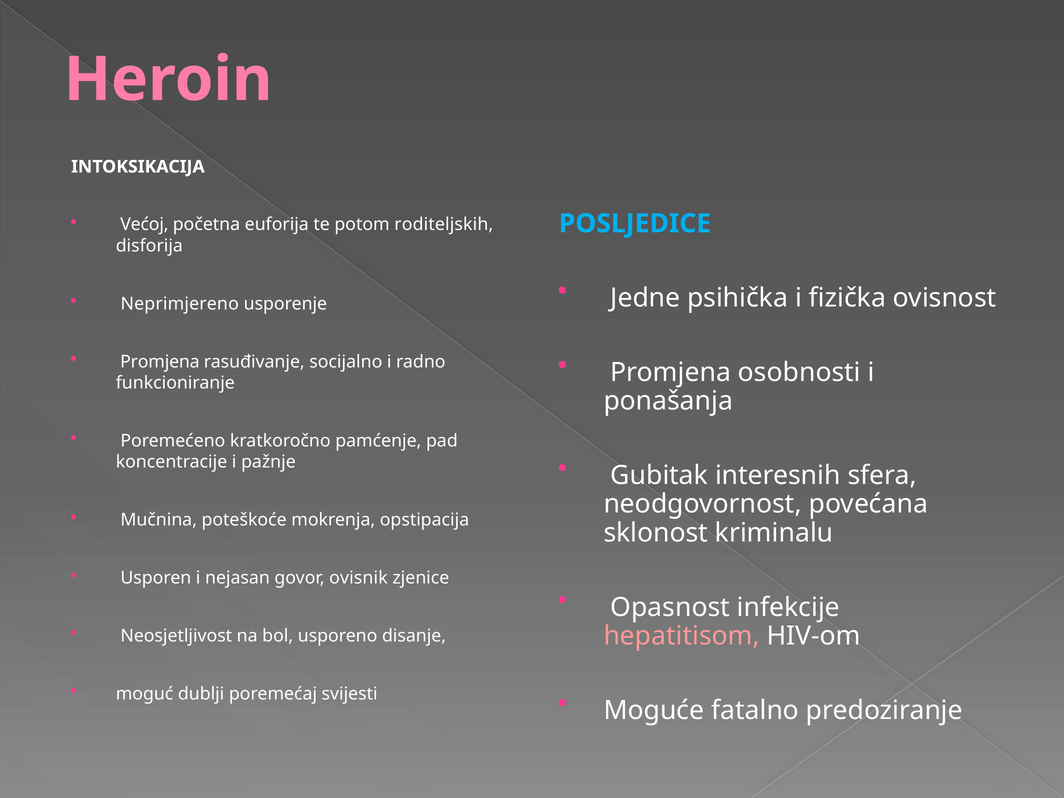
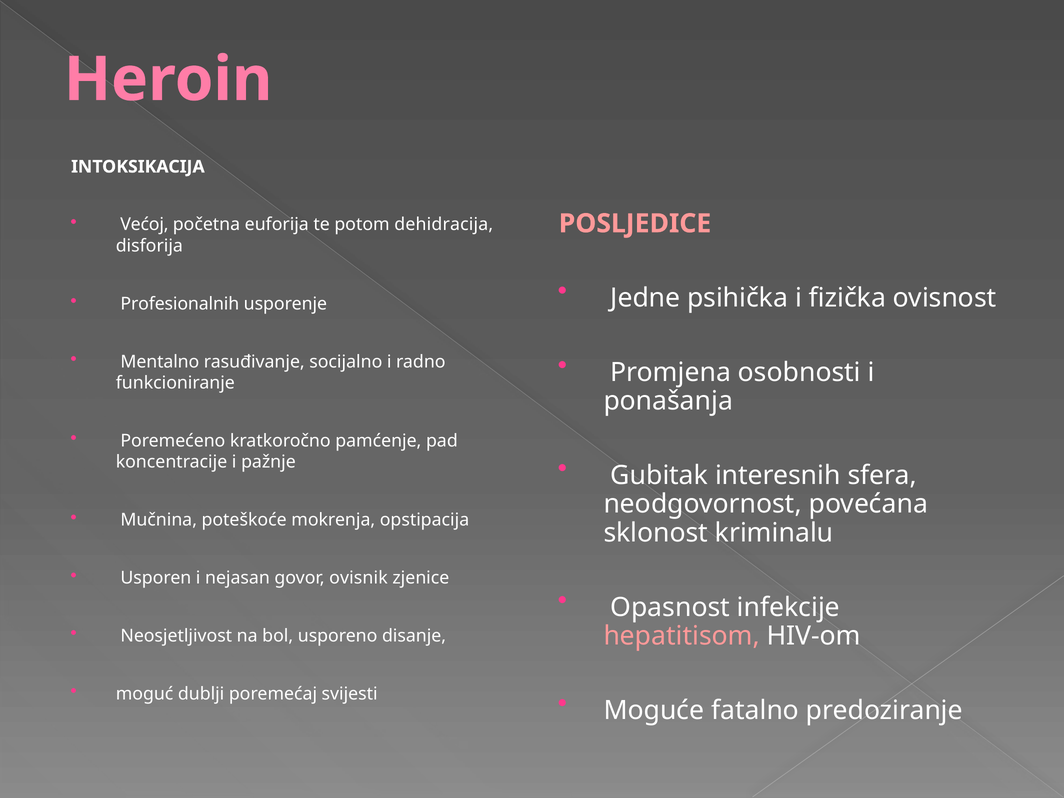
roditeljskih: roditeljskih -> dehidracija
POSLJEDICE colour: light blue -> pink
Neprimjereno: Neprimjereno -> Profesionalnih
Promjena at (160, 362): Promjena -> Mentalno
